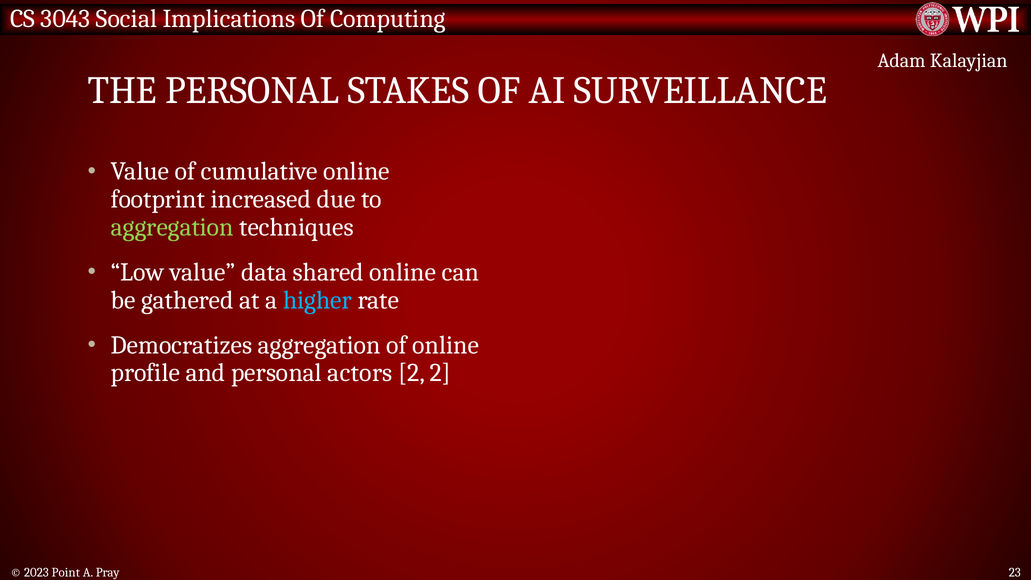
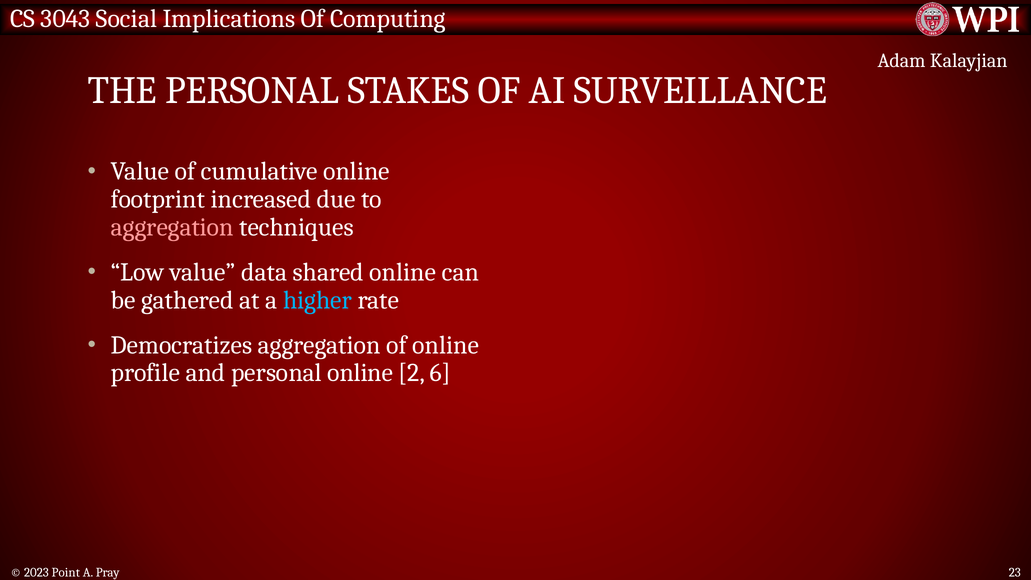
aggregation at (172, 227) colour: light green -> pink
personal actors: actors -> online
2 2: 2 -> 6
